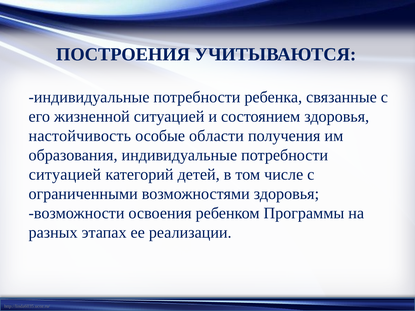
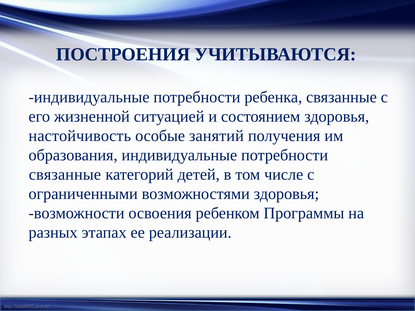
области: области -> занятий
ситуацией at (65, 175): ситуацией -> связанные
